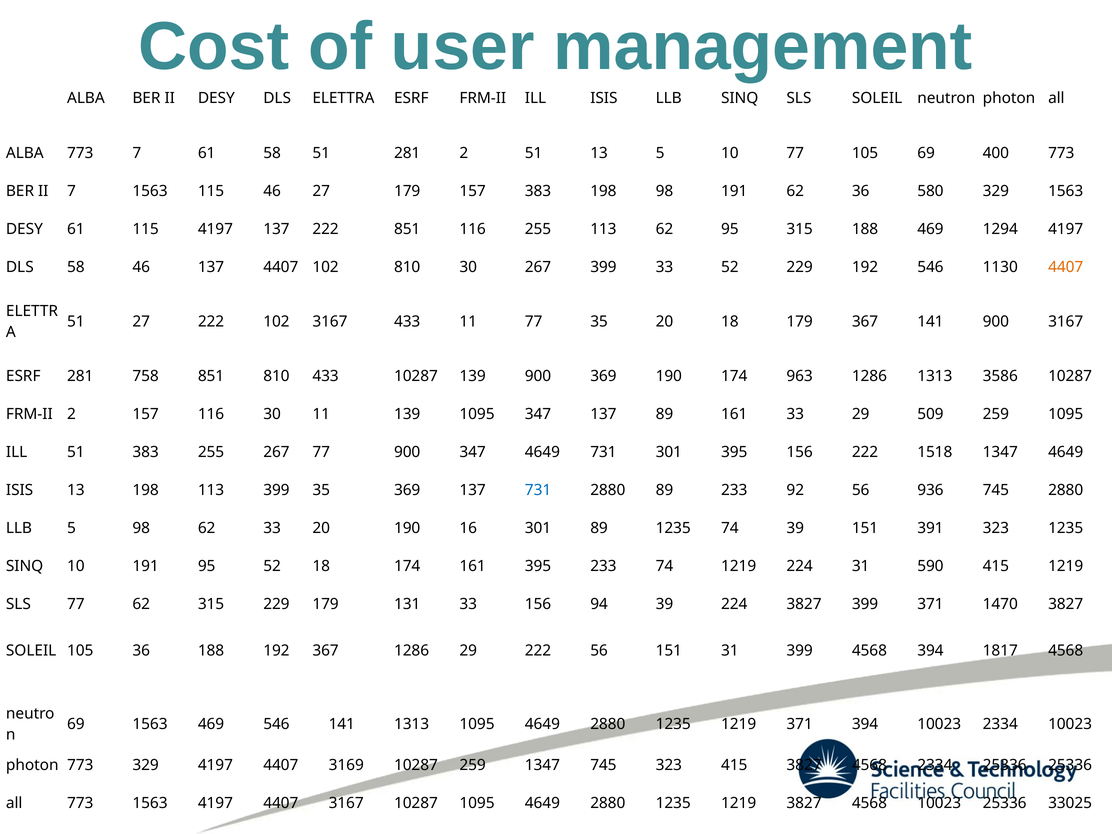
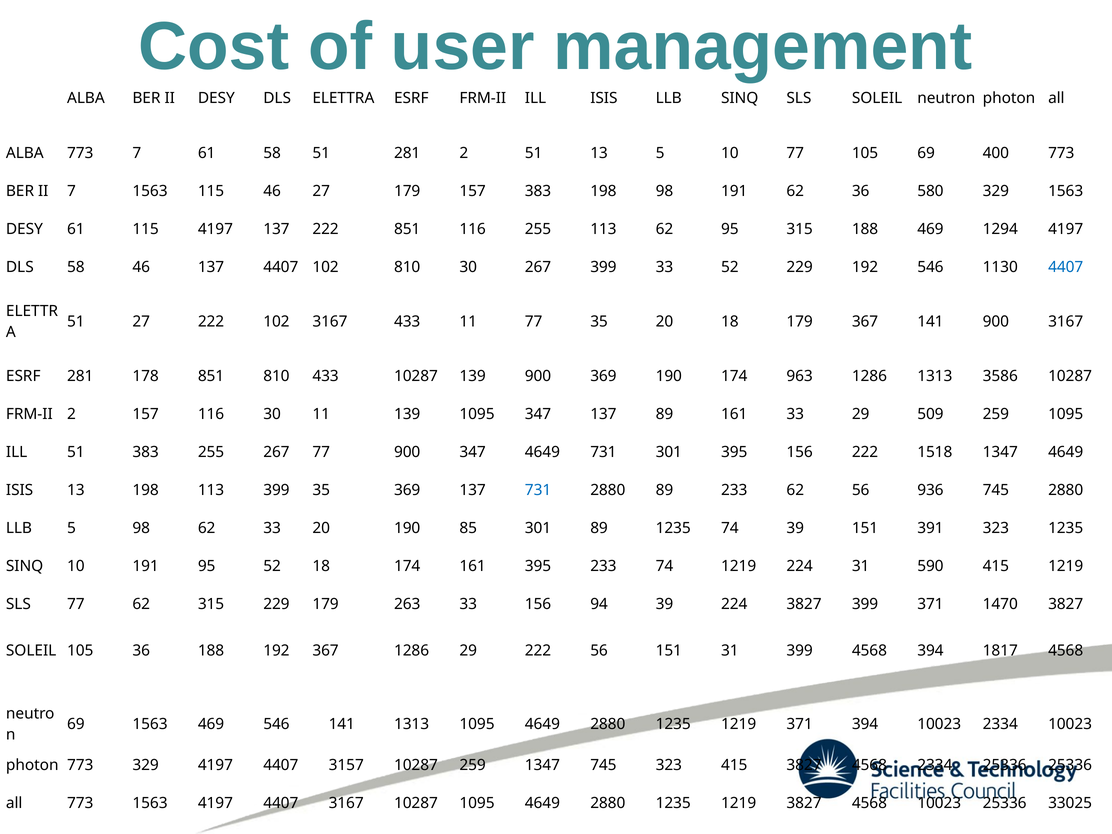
4407 at (1066, 267) colour: orange -> blue
758: 758 -> 178
233 92: 92 -> 62
16: 16 -> 85
131: 131 -> 263
3169: 3169 -> 3157
